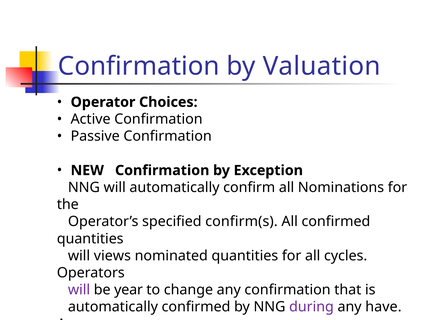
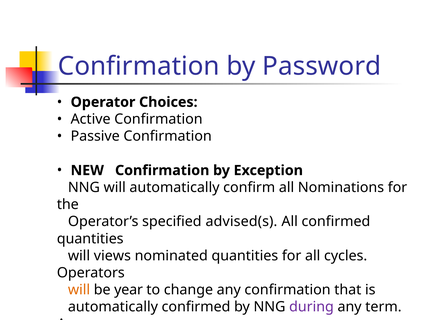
Valuation: Valuation -> Password
confirm(s: confirm(s -> advised(s
will at (79, 290) colour: purple -> orange
have: have -> term
